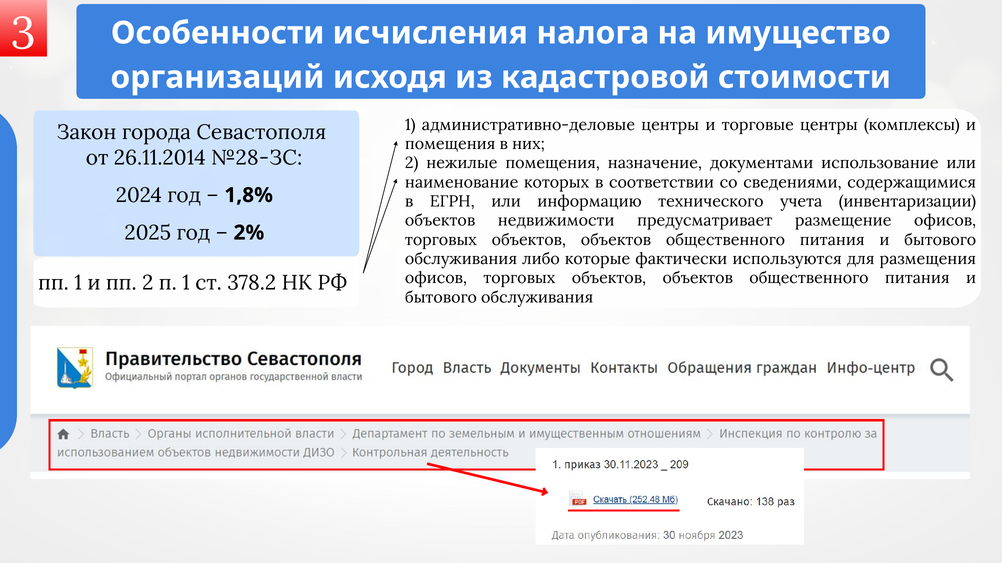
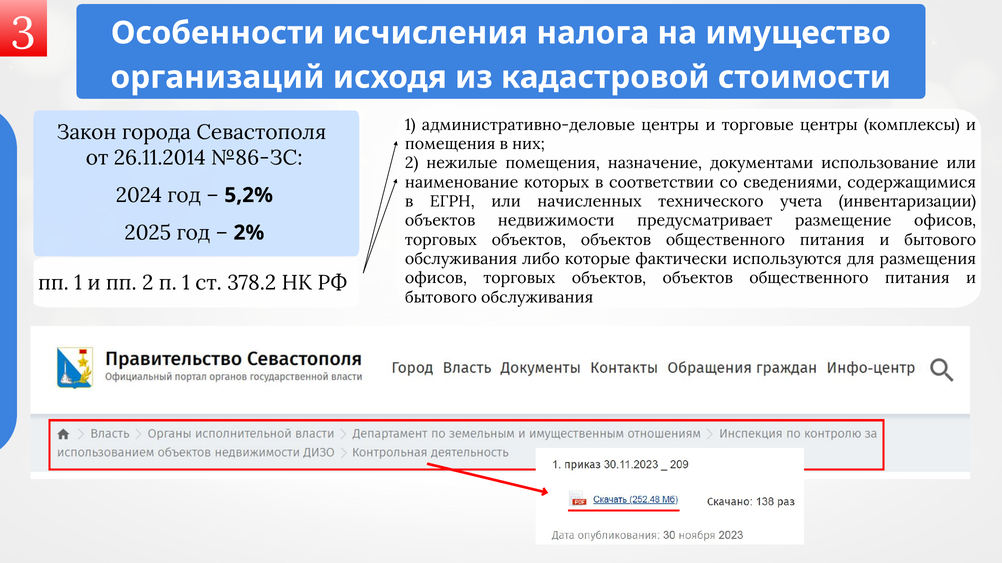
№28-ЗС: №28-ЗС -> №86-ЗС
1,8%: 1,8% -> 5,2%
информацию: информацию -> начисленных
